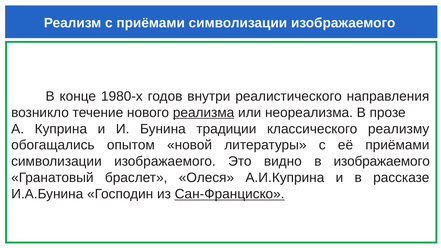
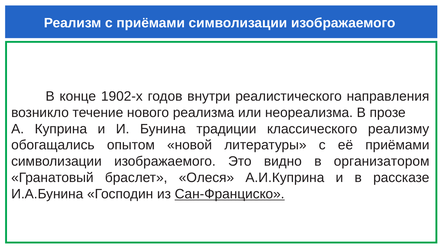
1980-х: 1980-х -> 1902-х
реализма underline: present -> none
в изображаемого: изображаемого -> организатором
